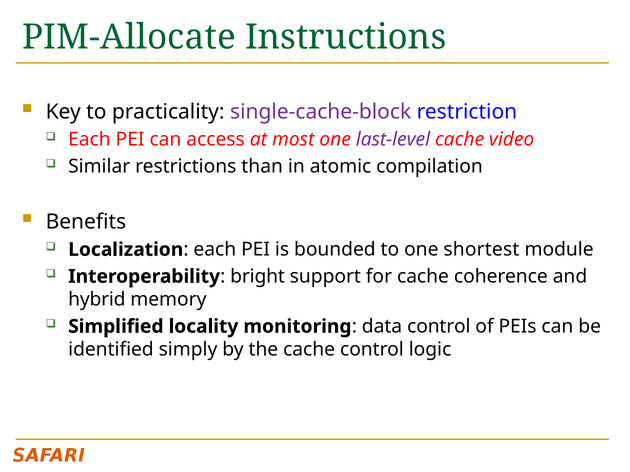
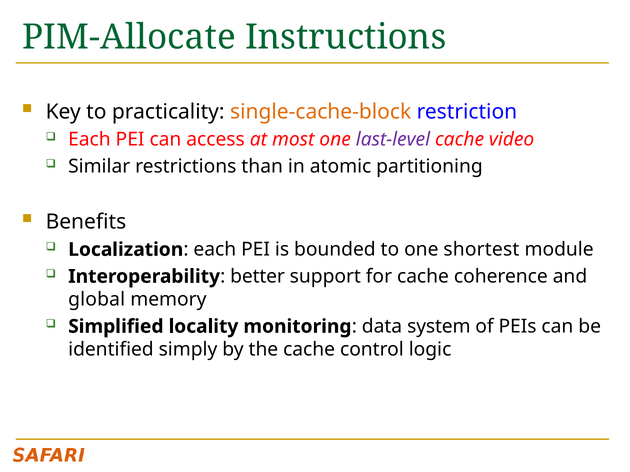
single-cache-block colour: purple -> orange
compilation: compilation -> partitioning
bright: bright -> better
hybrid: hybrid -> global
data control: control -> system
